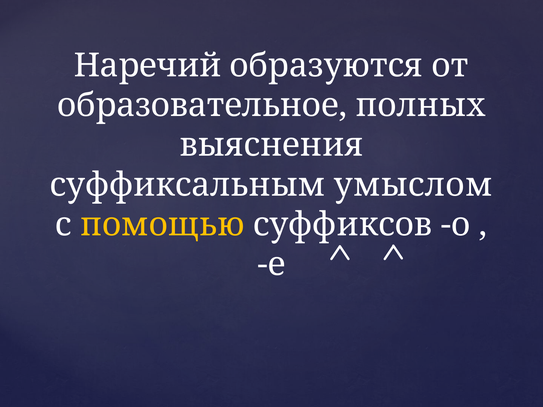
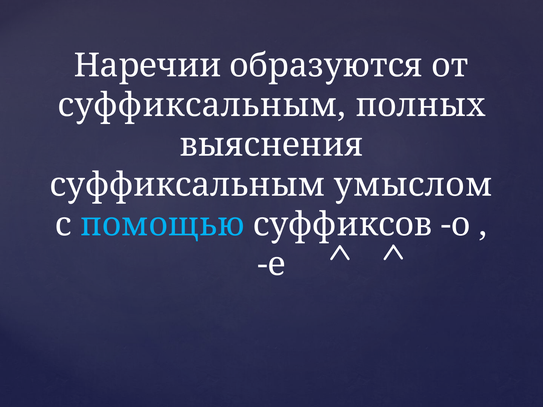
Наречий: Наречий -> Наречии
образовательное at (202, 105): образовательное -> суффиксальным
помощью colour: yellow -> light blue
